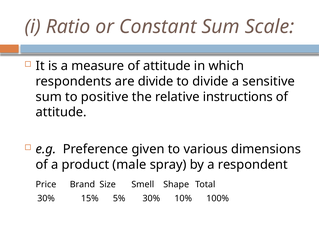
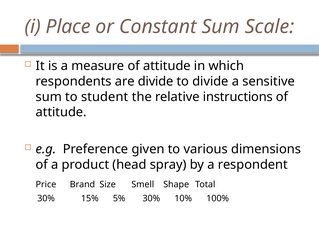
Ratio: Ratio -> Place
positive: positive -> student
male: male -> head
